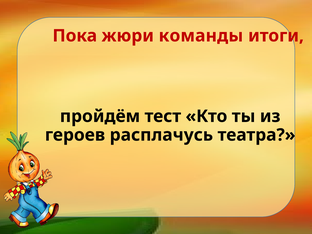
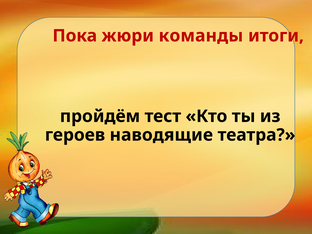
расплачусь: расплачусь -> наводящие
